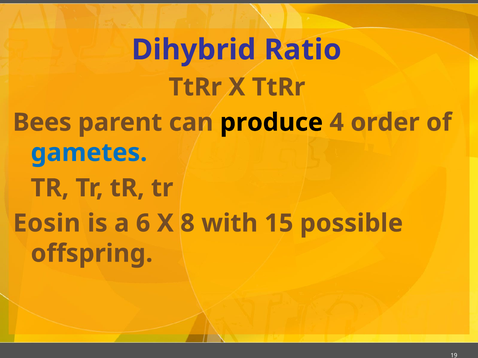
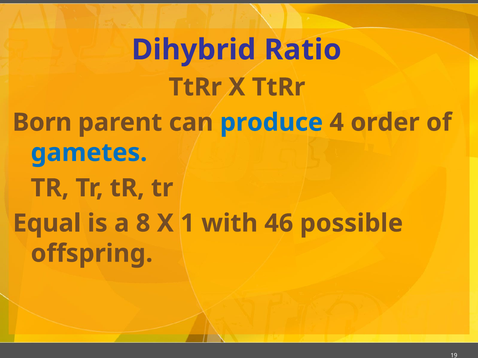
Bees: Bees -> Born
produce colour: black -> blue
Eosin: Eosin -> Equal
6: 6 -> 8
8: 8 -> 1
15: 15 -> 46
